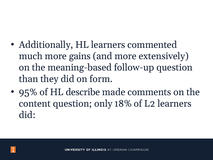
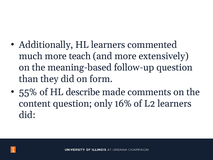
gains: gains -> teach
95%: 95% -> 55%
18%: 18% -> 16%
